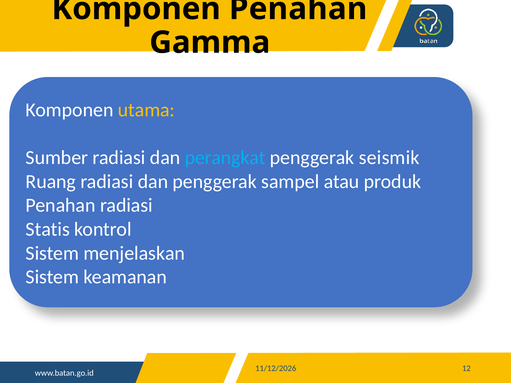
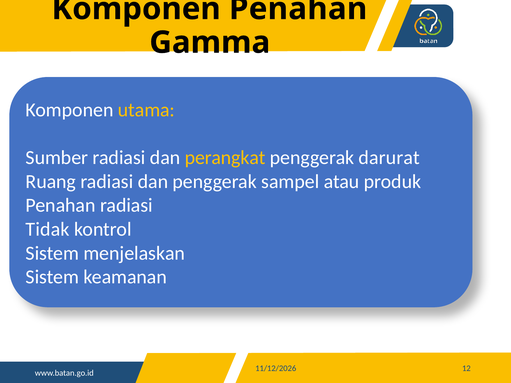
perangkat colour: light blue -> yellow
seismik: seismik -> darurat
Statis: Statis -> Tidak
